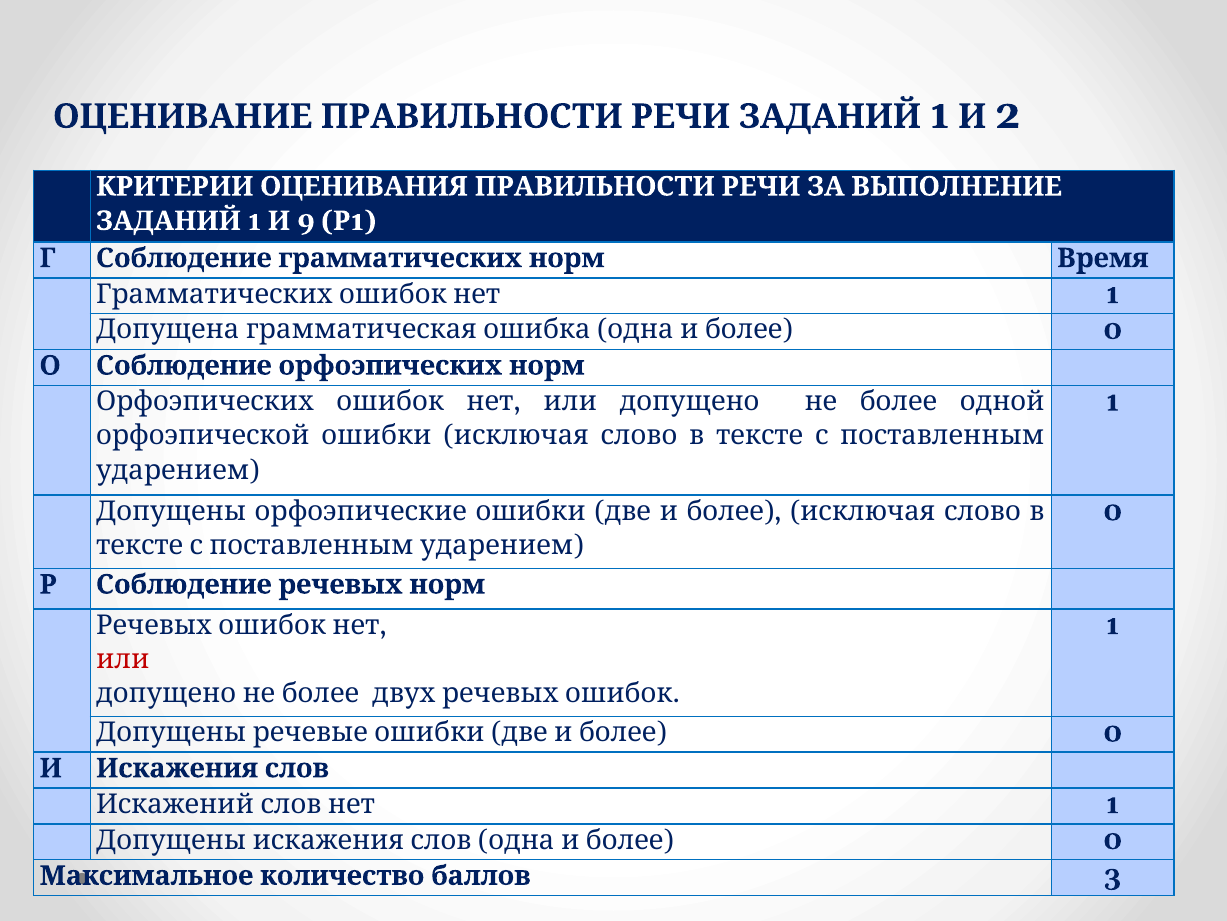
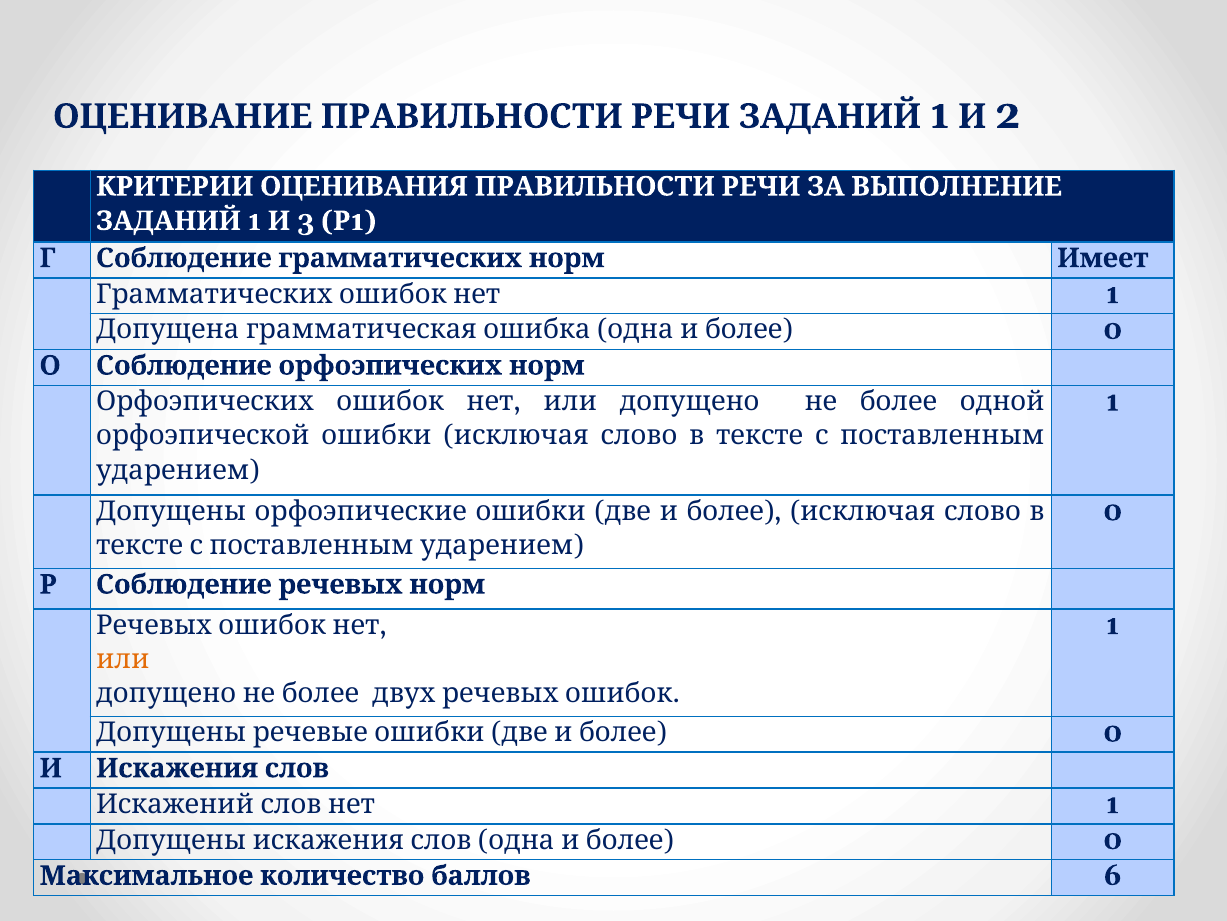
9: 9 -> 3
Время: Время -> Имеет
или at (123, 659) colour: red -> orange
3: 3 -> 6
